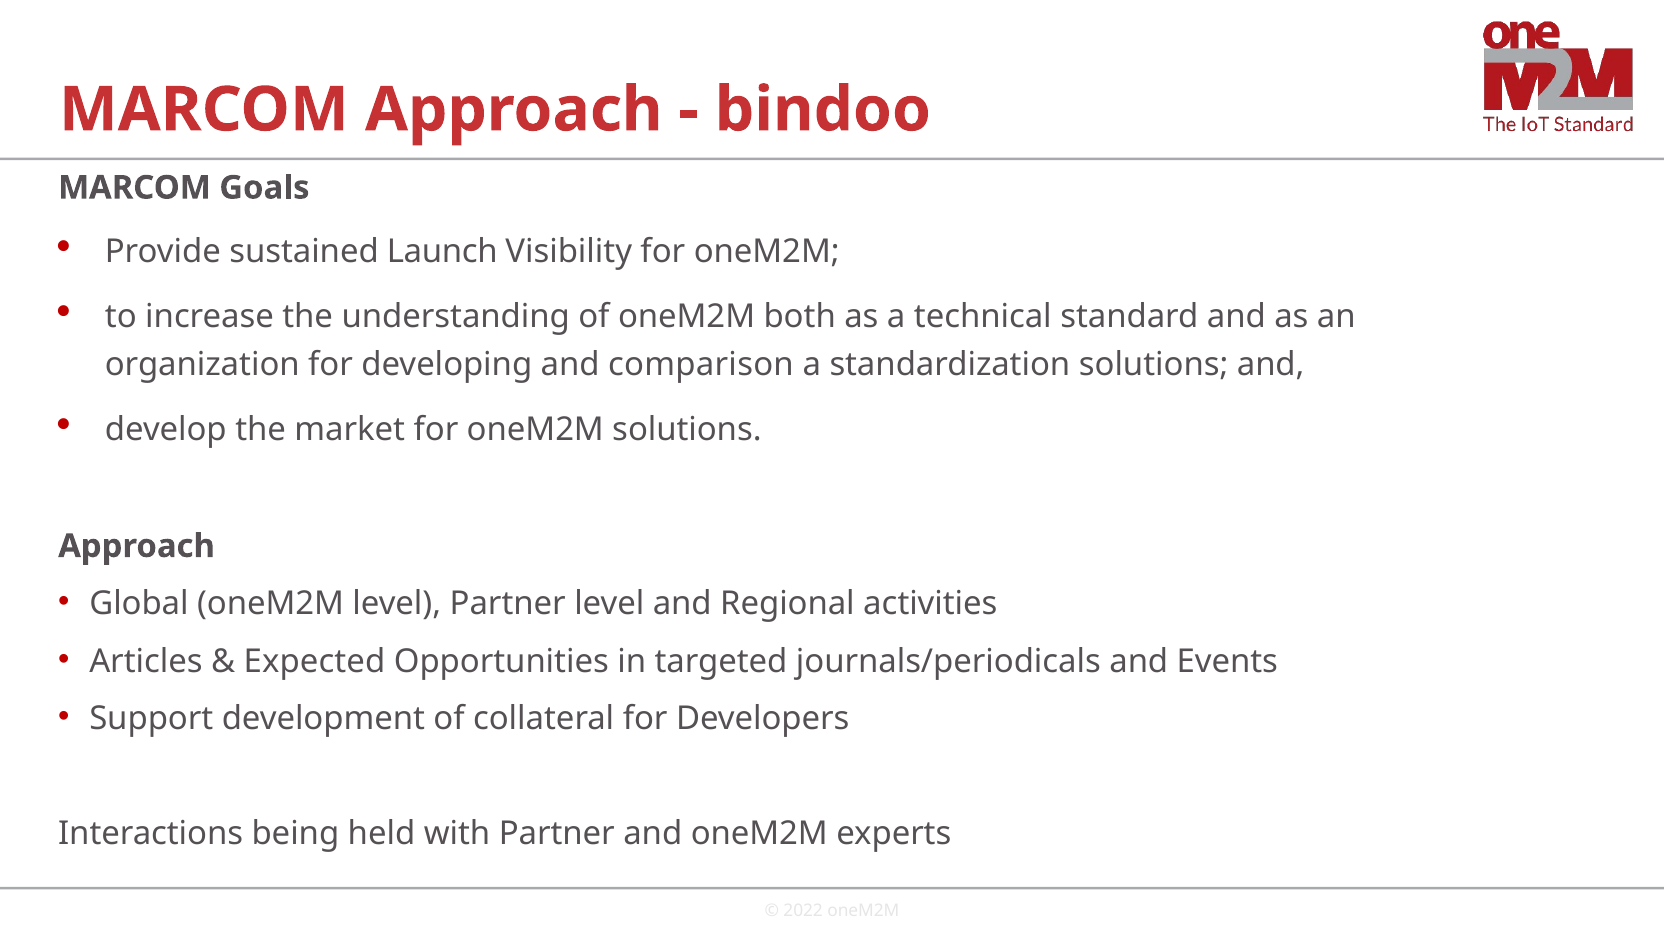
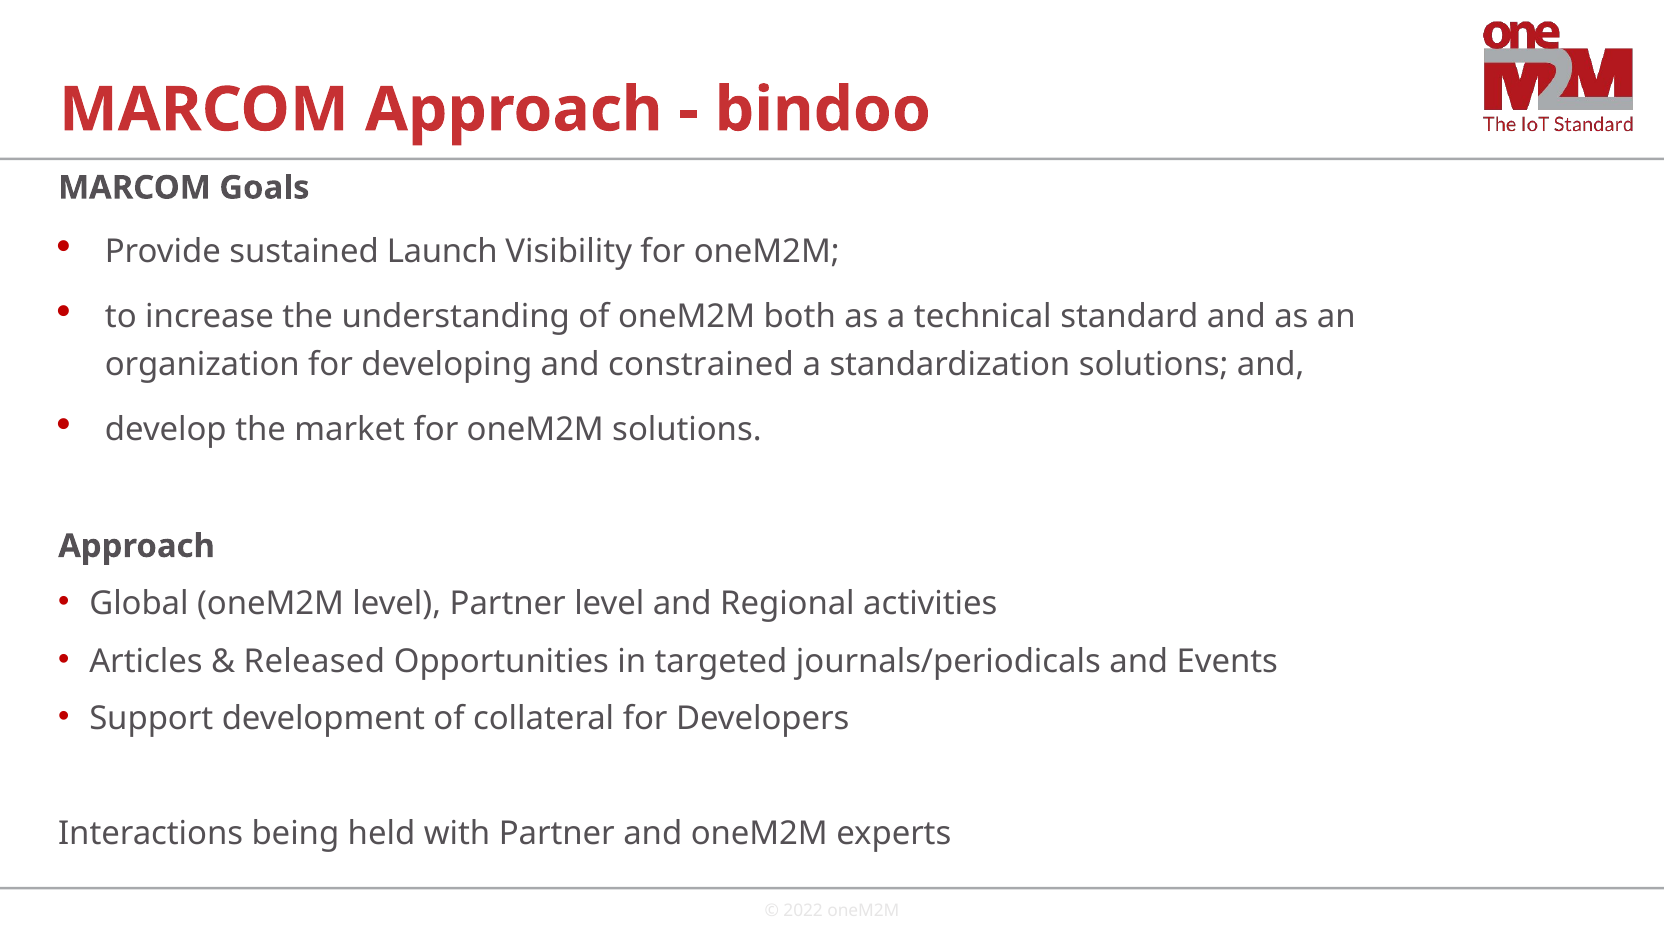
comparison: comparison -> constrained
Expected: Expected -> Released
